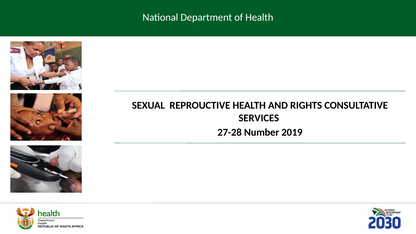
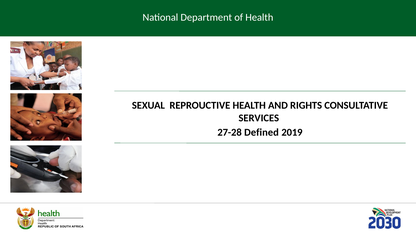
Number: Number -> Defined
